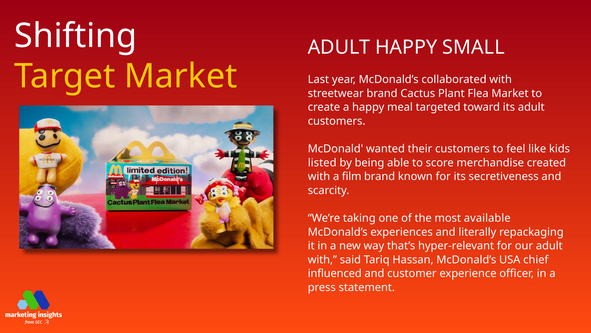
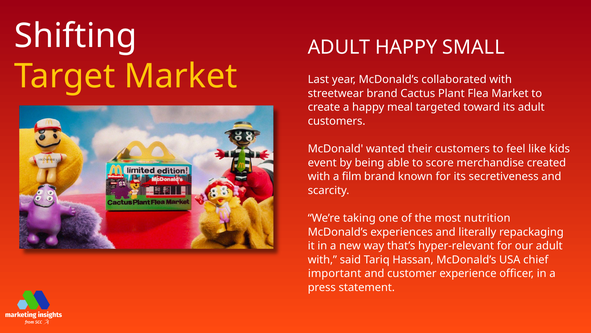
listed: listed -> event
available: available -> nutrition
influenced: influenced -> important
